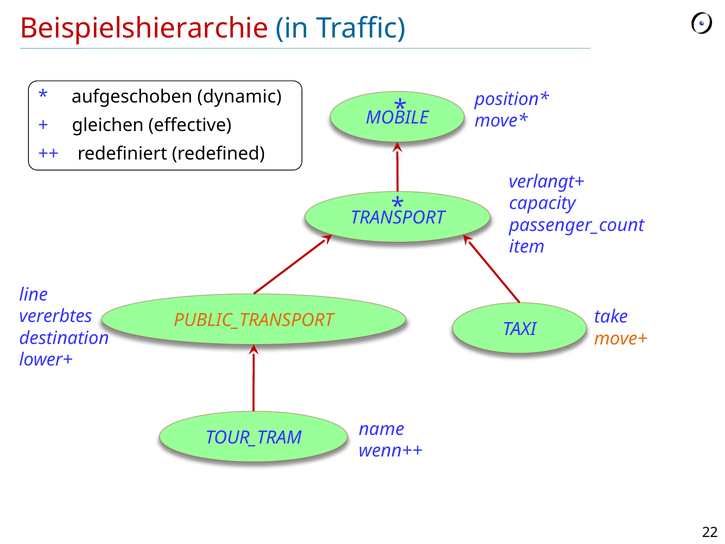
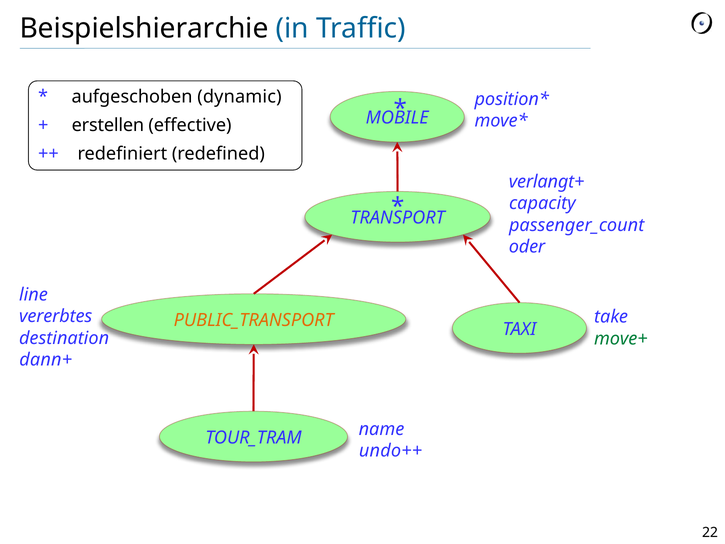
Beispielshierarchie colour: red -> black
gleichen: gleichen -> erstellen
item: item -> oder
move+ colour: orange -> green
lower+: lower+ -> dann+
wenn++: wenn++ -> undo++
